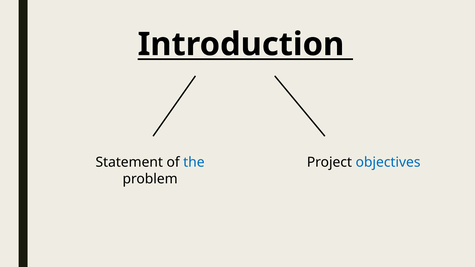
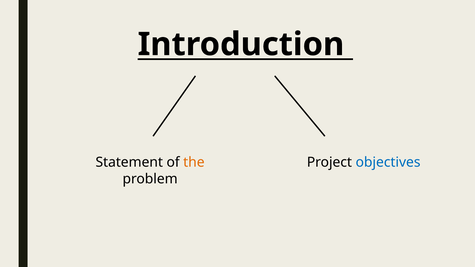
the colour: blue -> orange
